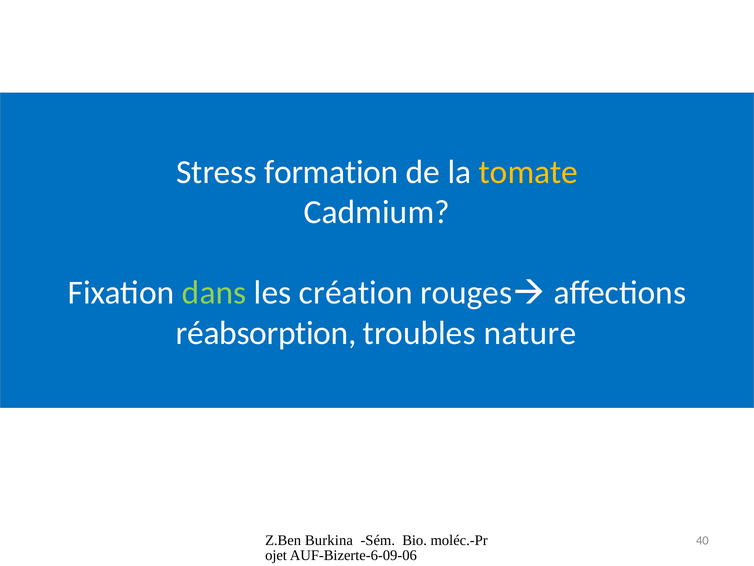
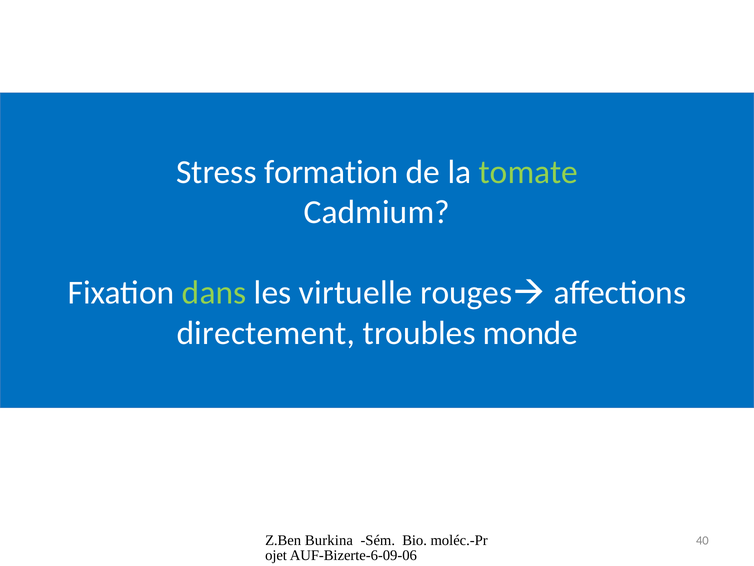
tomate colour: yellow -> light green
création: création -> virtuelle
réabsorption: réabsorption -> directement
nature: nature -> monde
